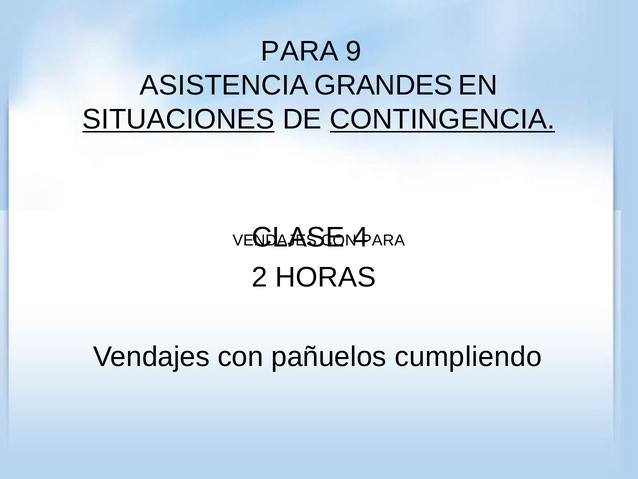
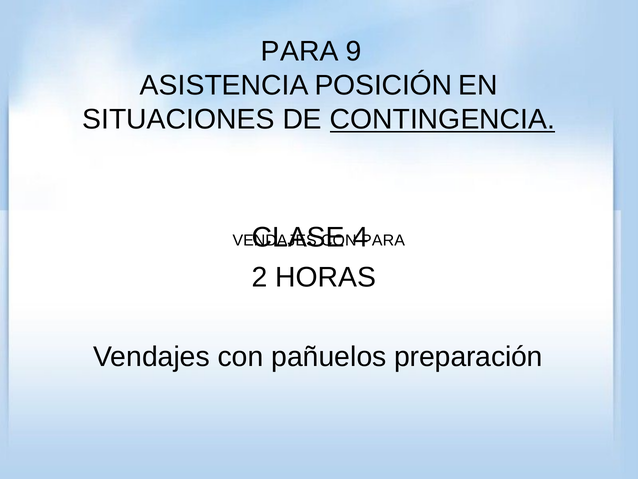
GRANDES: GRANDES -> POSICIÓN
SITUACIONES underline: present -> none
cumpliendo: cumpliendo -> preparación
